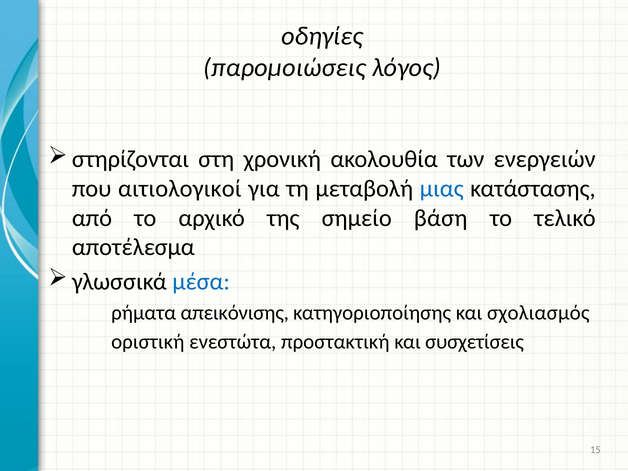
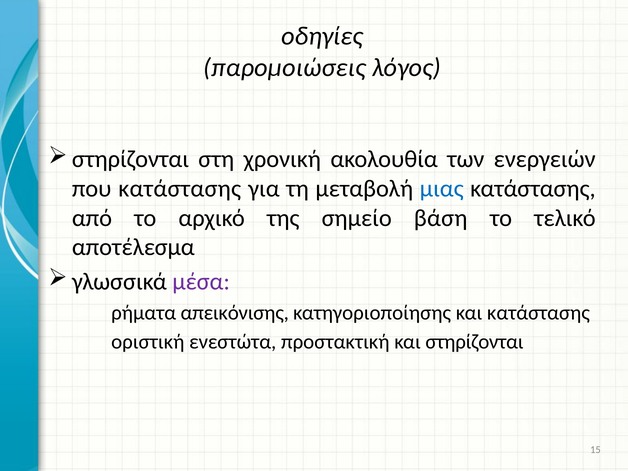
που αιτιολογικοί: αιτιολογικοί -> κατάστασης
μέσα colour: blue -> purple
και σχολιασμός: σχολιασμός -> κατάστασης
και συσχετίσεις: συσχετίσεις -> στηρίζονται
